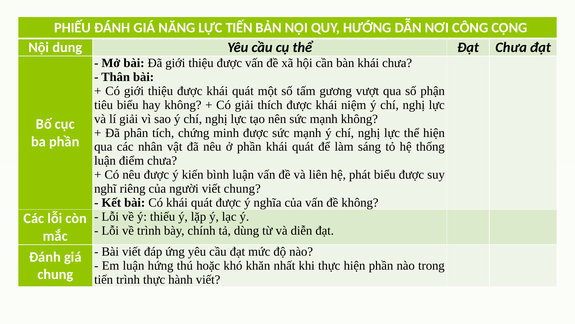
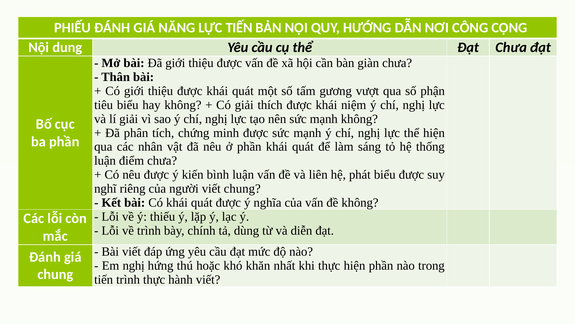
bàn khái: khái -> giàn
Em luận: luận -> nghị
